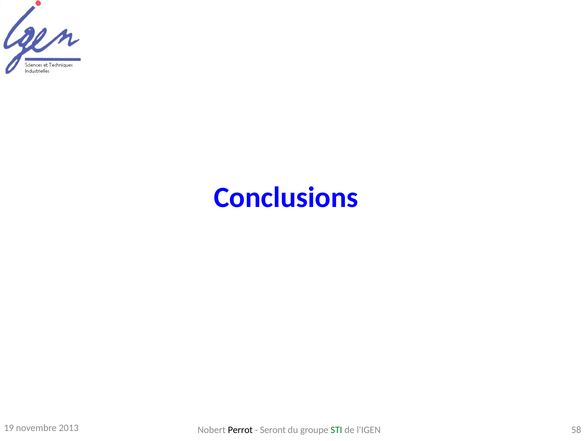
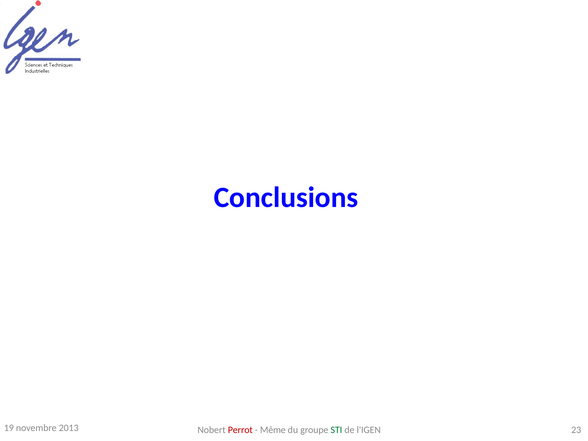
Perrot colour: black -> red
Seront: Seront -> Même
58: 58 -> 23
